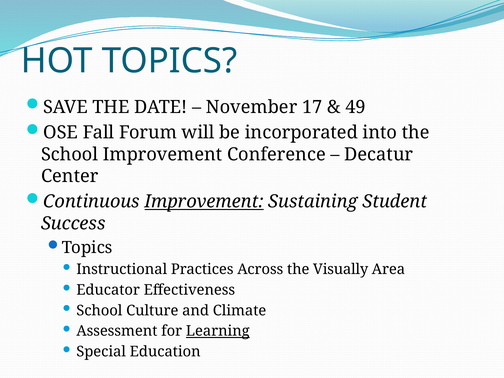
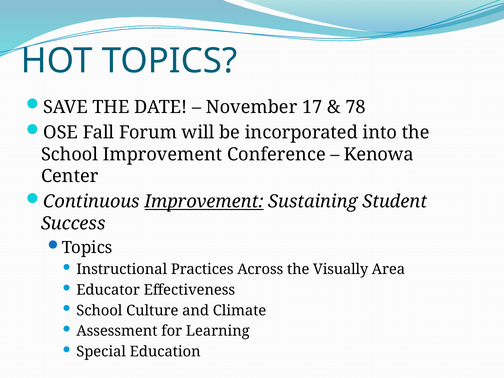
49: 49 -> 78
Decatur: Decatur -> Kenowa
Learning underline: present -> none
